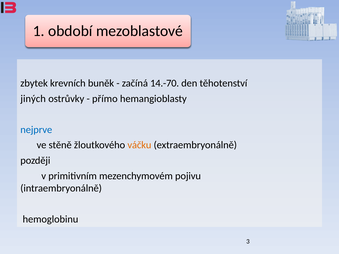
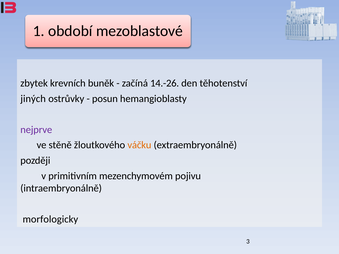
14.-70: 14.-70 -> 14.-26
přímo: přímo -> posun
nejprve colour: blue -> purple
hemoglobinu: hemoglobinu -> morfologicky
